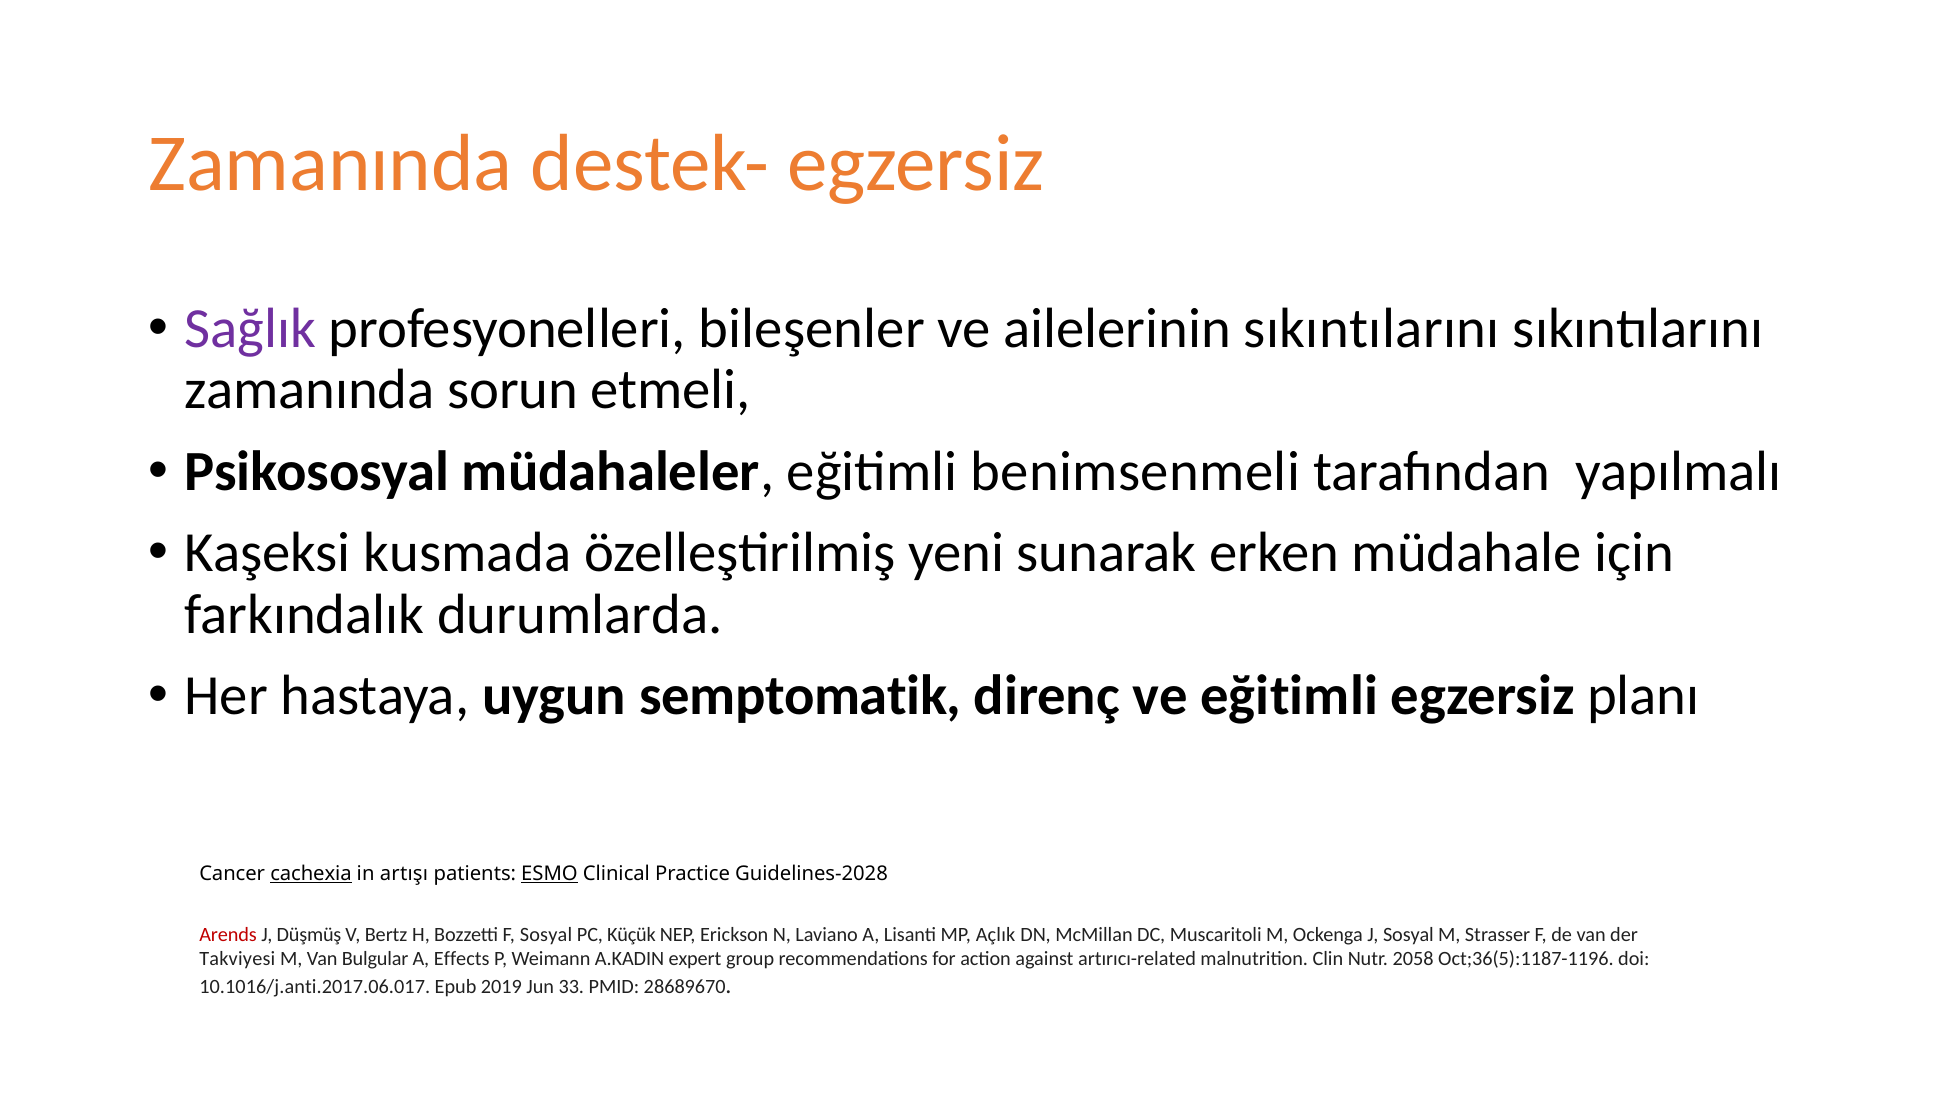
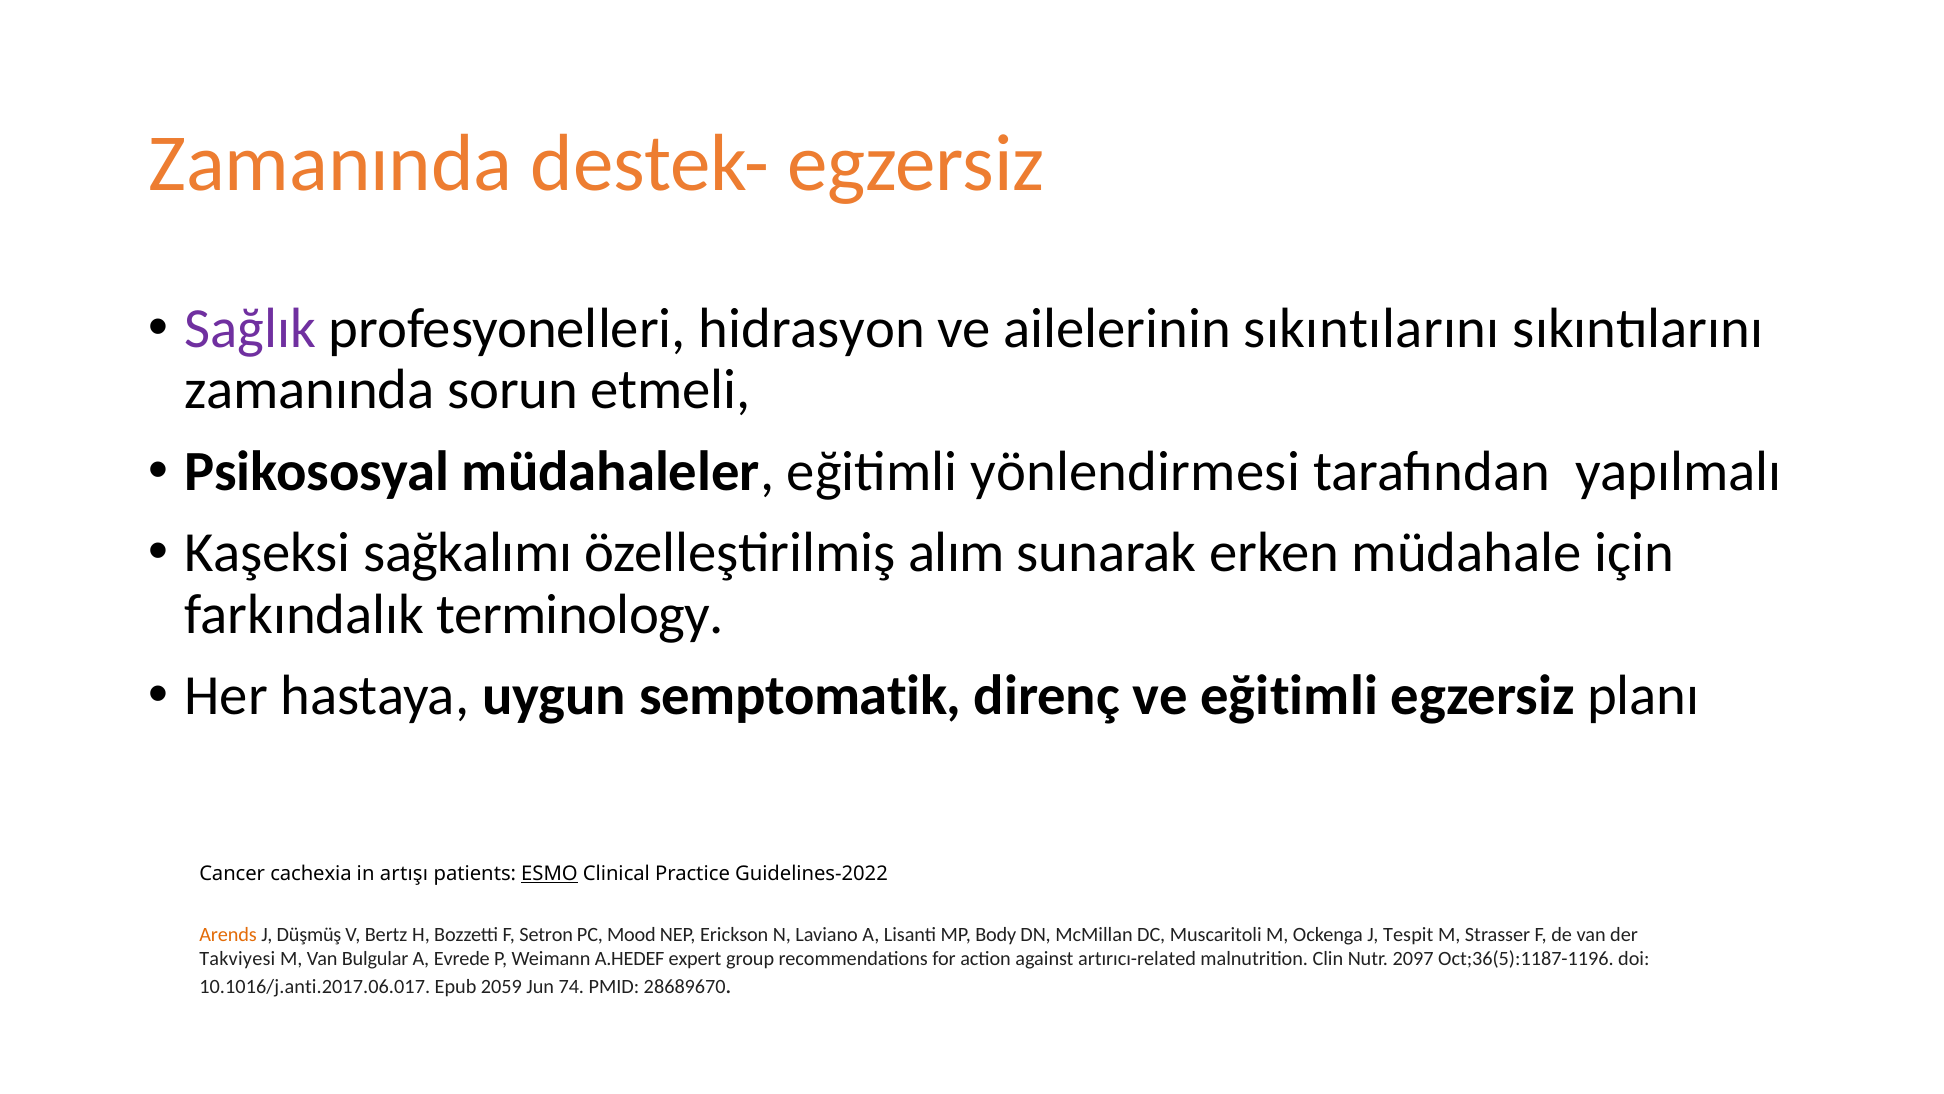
bileşenler: bileşenler -> hidrasyon
benimsenmeli: benimsenmeli -> yönlendirmesi
kusmada: kusmada -> sağkalımı
yeni: yeni -> alım
durumlarda: durumlarda -> terminology
cachexia underline: present -> none
Guidelines-2028: Guidelines-2028 -> Guidelines-2022
Arends colour: red -> orange
F Sosyal: Sosyal -> Setron
Küçük: Küçük -> Mood
Açlık: Açlık -> Body
J Sosyal: Sosyal -> Tespit
Effects: Effects -> Evrede
A.KADIN: A.KADIN -> A.HEDEF
2058: 2058 -> 2097
2019: 2019 -> 2059
33: 33 -> 74
